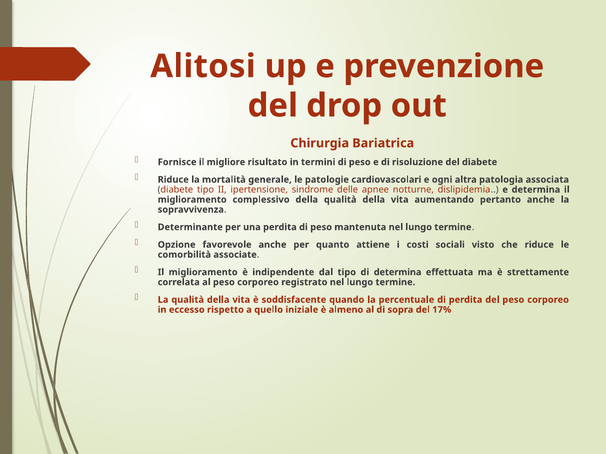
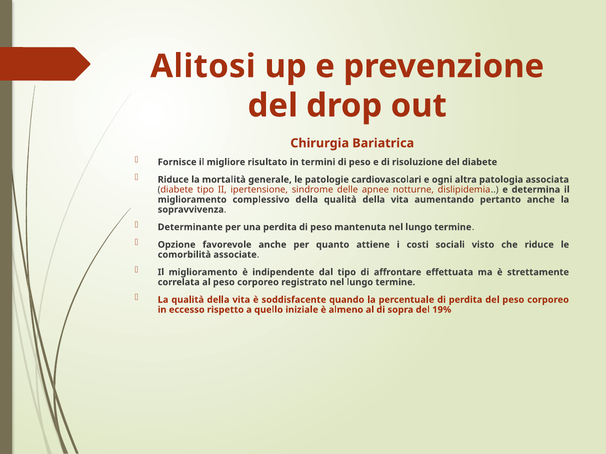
di determina: determina -> affrontare
17%: 17% -> 19%
